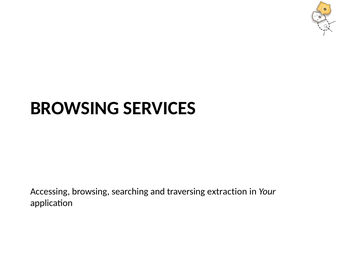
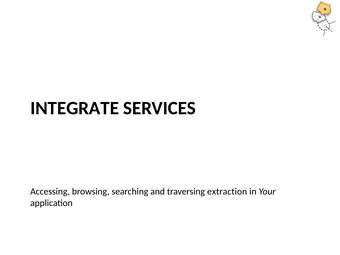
BROWSING at (75, 108): BROWSING -> INTEGRATE
